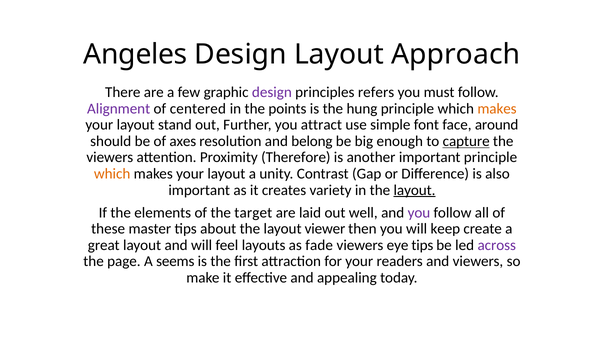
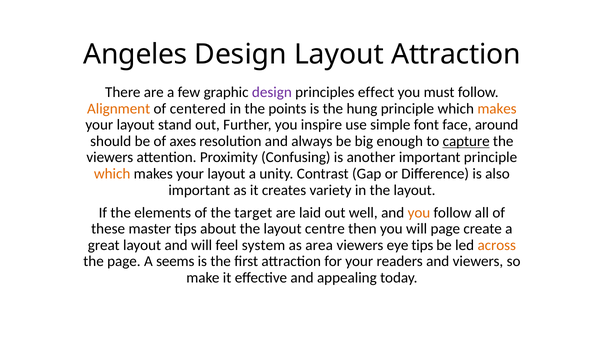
Layout Approach: Approach -> Attraction
refers: refers -> effect
Alignment colour: purple -> orange
attract: attract -> inspire
belong: belong -> always
Therefore: Therefore -> Confusing
layout at (415, 190) underline: present -> none
you at (419, 213) colour: purple -> orange
viewer: viewer -> centre
will keep: keep -> page
layouts: layouts -> system
fade: fade -> area
across colour: purple -> orange
